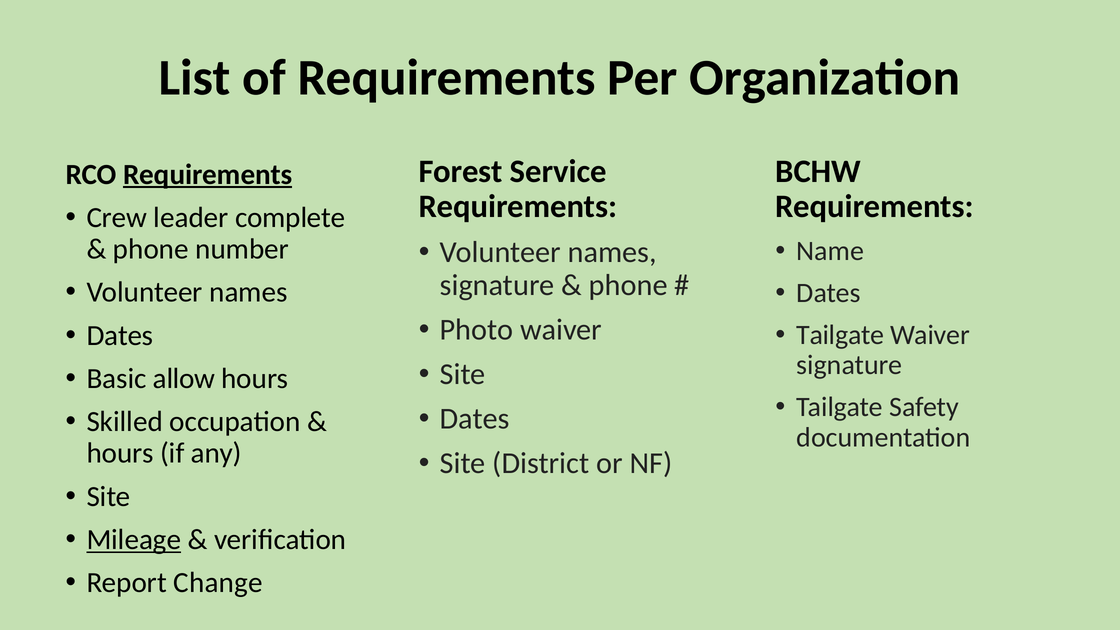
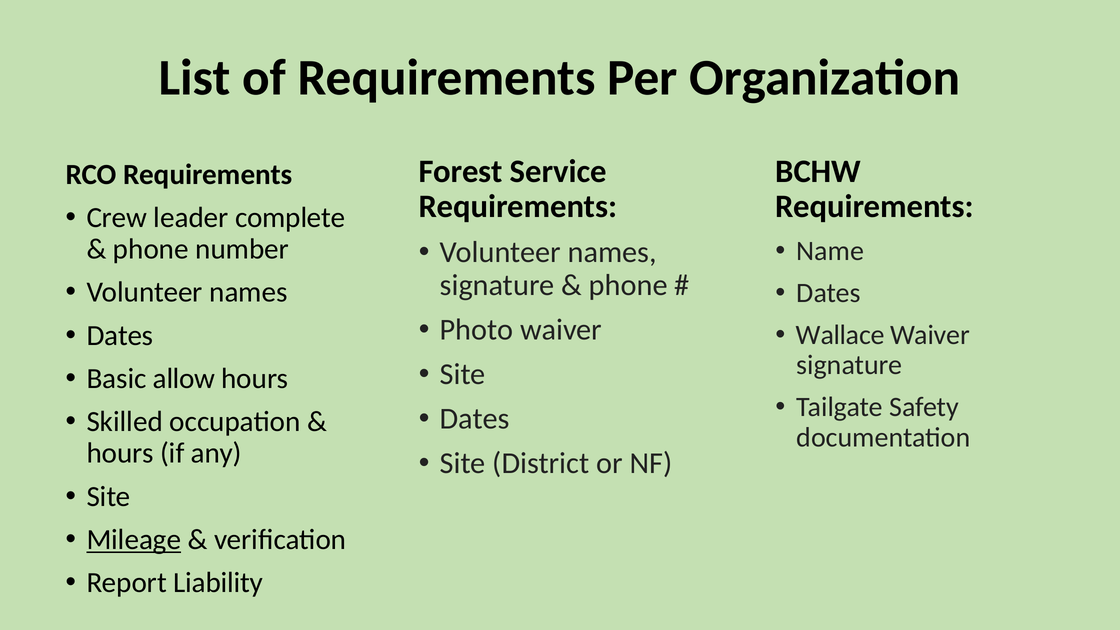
Requirements at (208, 175) underline: present -> none
Tailgate at (840, 335): Tailgate -> Wallace
Change: Change -> Liability
